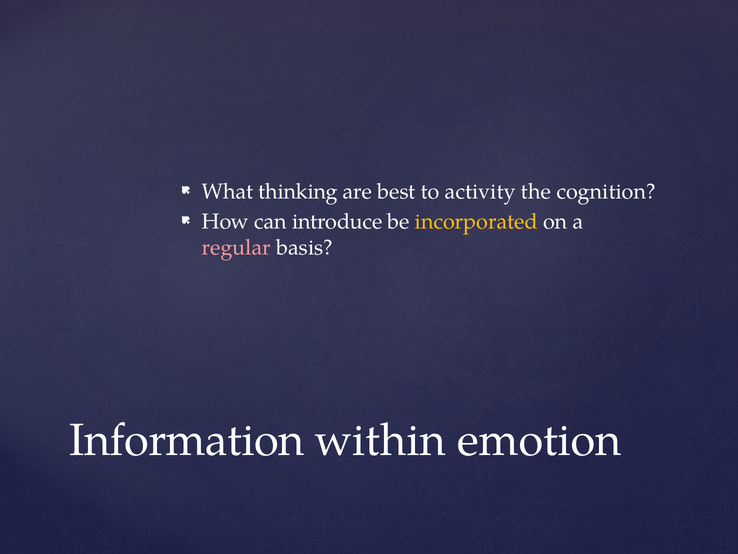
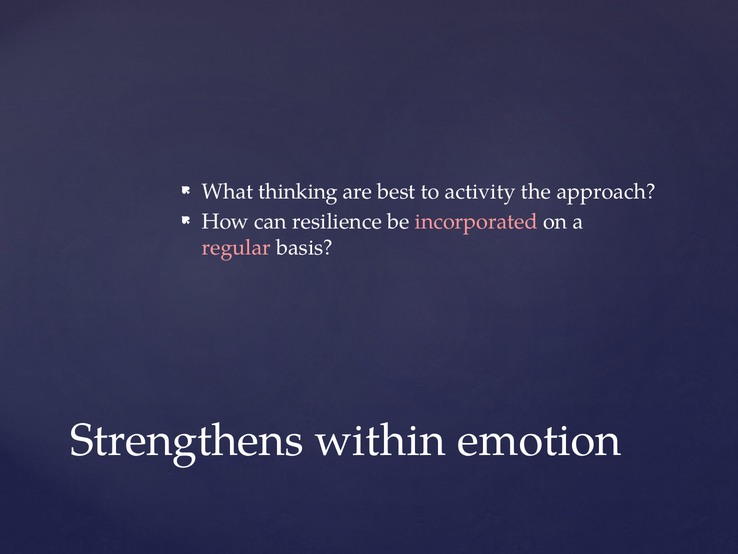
cognition: cognition -> approach
introduce: introduce -> resilience
incorporated colour: yellow -> pink
Information: Information -> Strengthens
